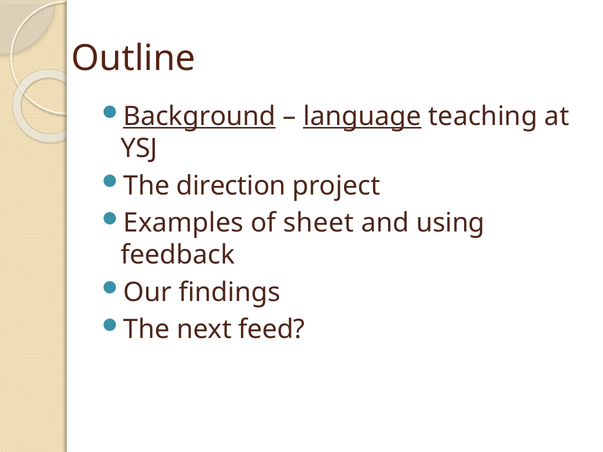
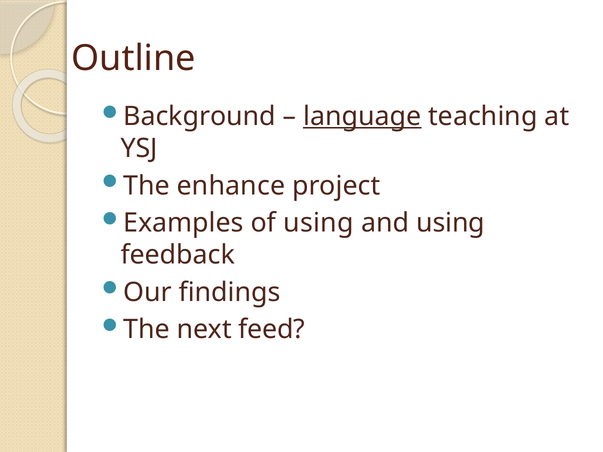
Background underline: present -> none
direction: direction -> enhance
of sheet: sheet -> using
